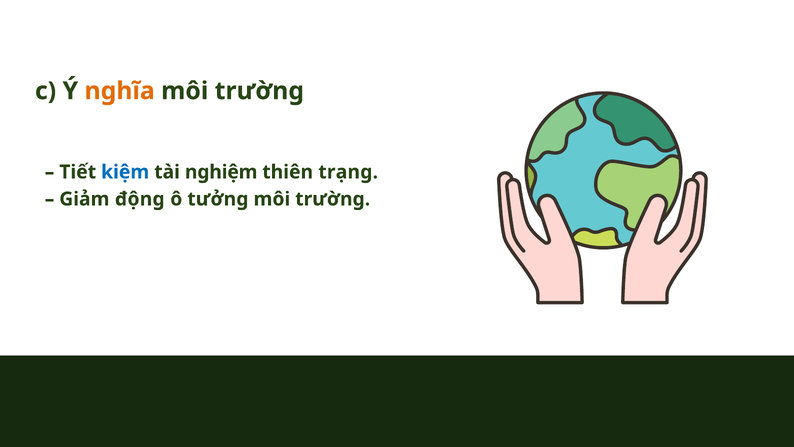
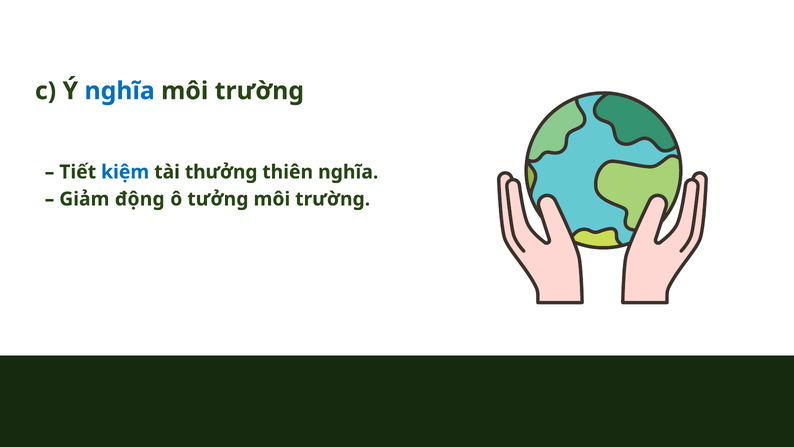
nghĩa at (120, 91) colour: orange -> blue
nghiệm: nghiệm -> thưởng
thiên trạng: trạng -> nghĩa
